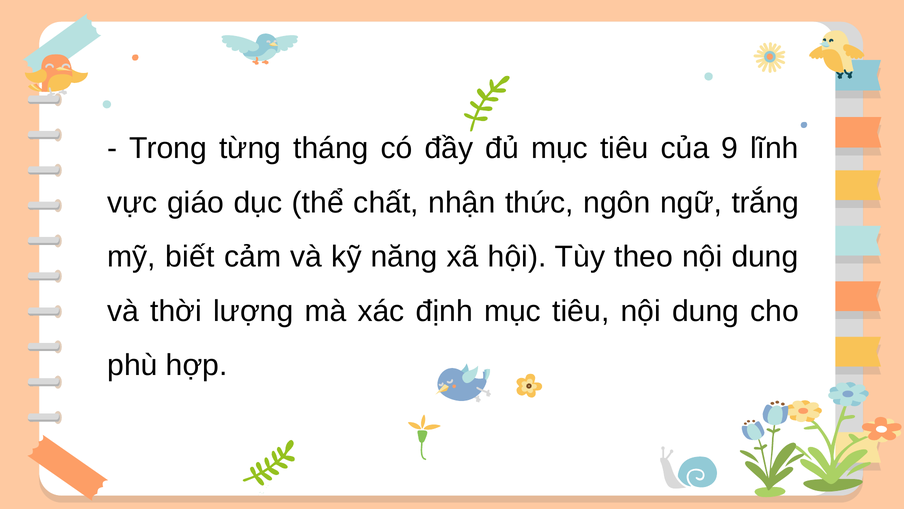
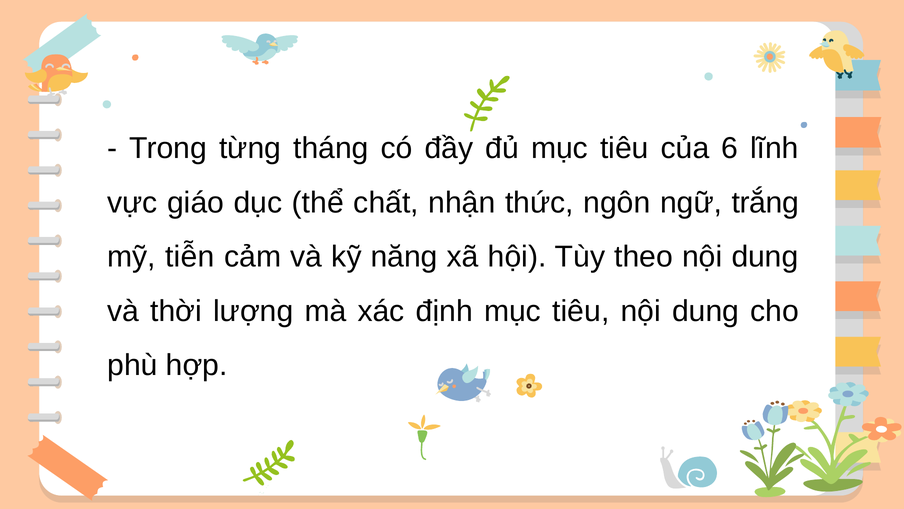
9: 9 -> 6
biết: biết -> tiễn
